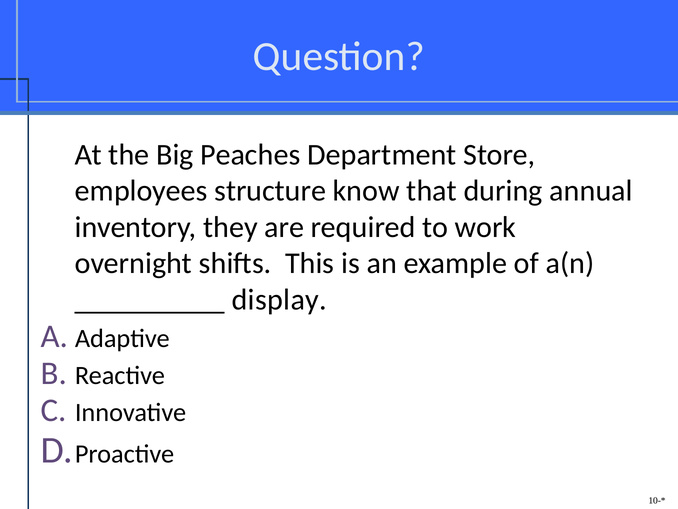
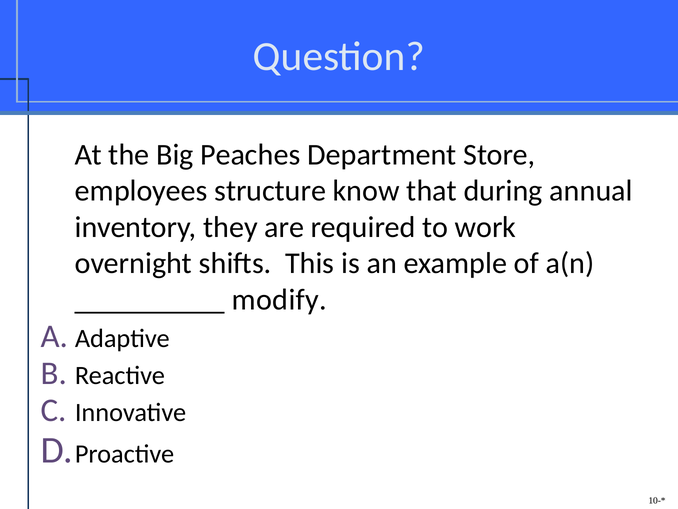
display: display -> modify
